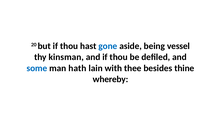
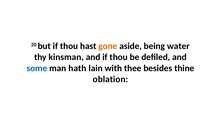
gone colour: blue -> orange
vessel: vessel -> water
whereby: whereby -> oblation
